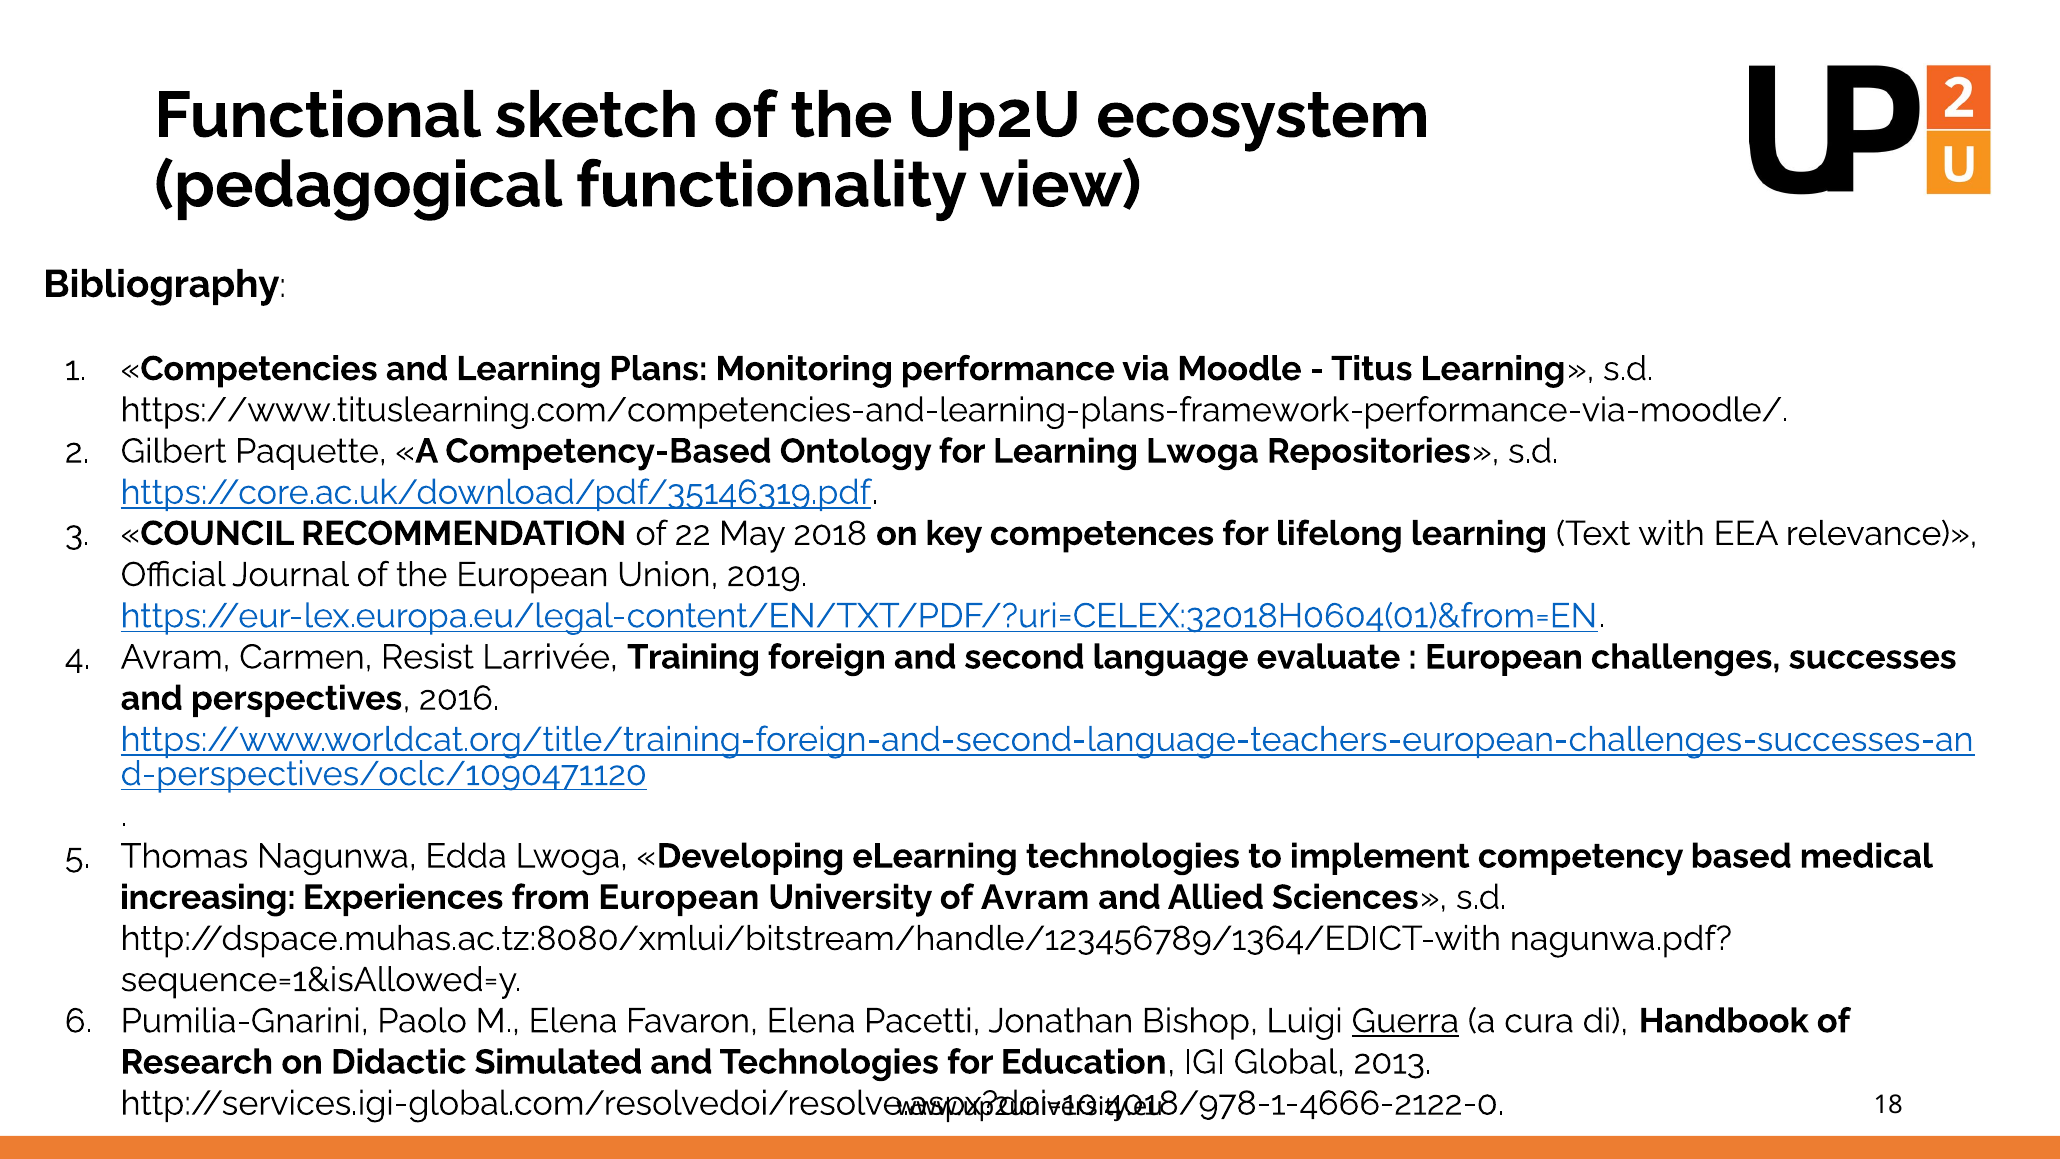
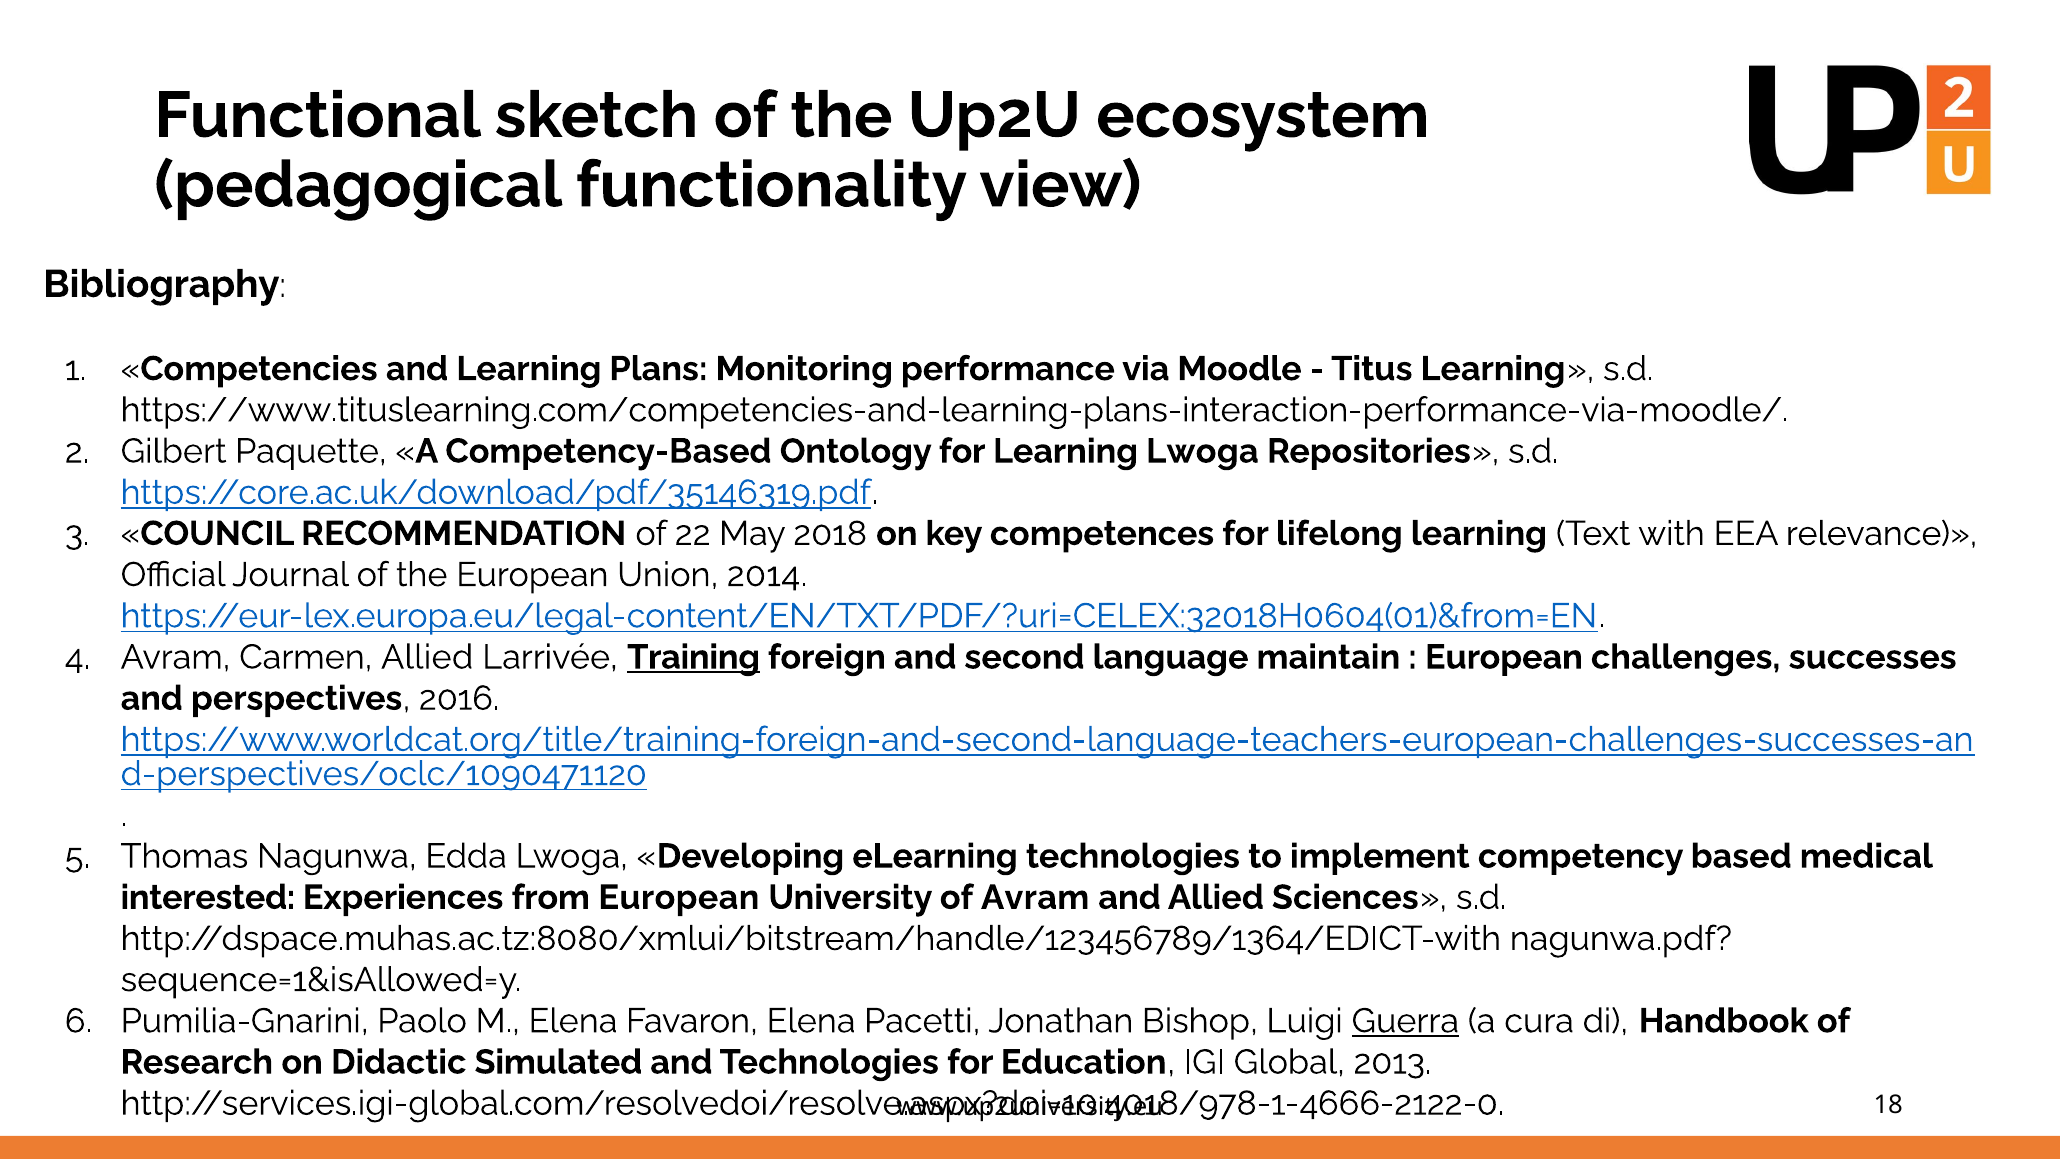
https://www.tituslearning.com/competencies-and-learning-plans-framework-performance-via-moodle/: https://www.tituslearning.com/competencies-and-learning-plans-framework-performance-via-moodle/ -> https://www.tituslearning.com/competencies-and-learning-plans-interaction-performance-via-moodle/
2019: 2019 -> 2014
Carmen Resist: Resist -> Allied
Training underline: none -> present
evaluate: evaluate -> maintain
increasing: increasing -> interested
